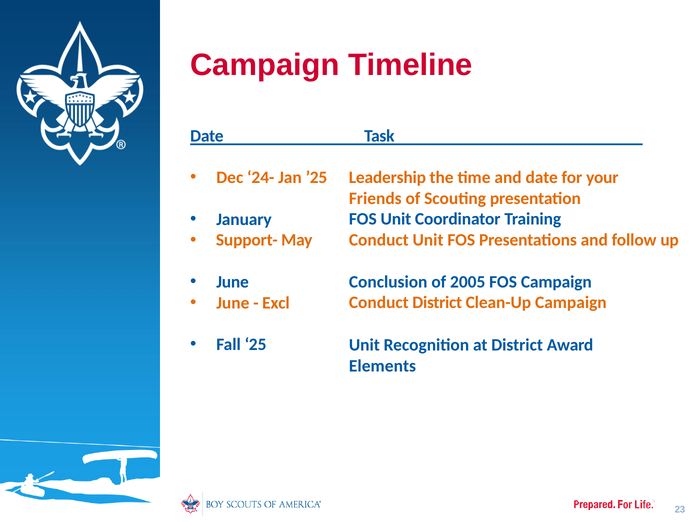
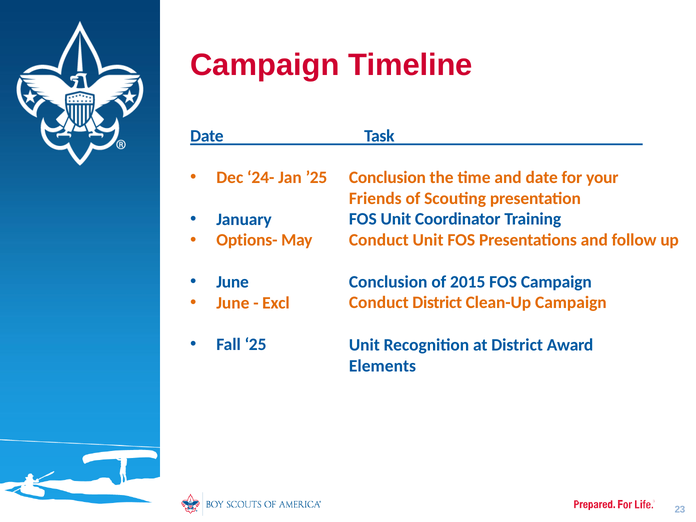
’25 Leadership: Leadership -> Conclusion
Support-: Support- -> Options-
2005: 2005 -> 2015
